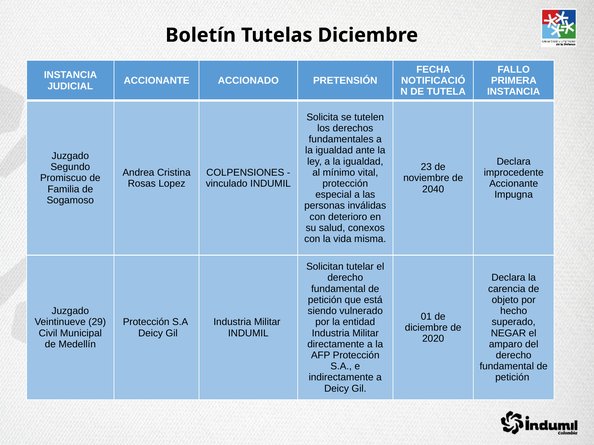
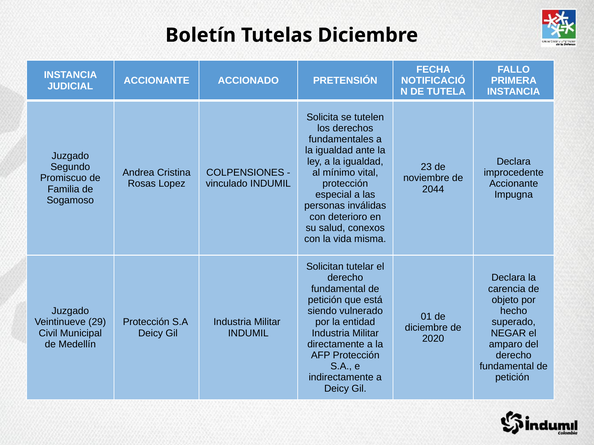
2040: 2040 -> 2044
